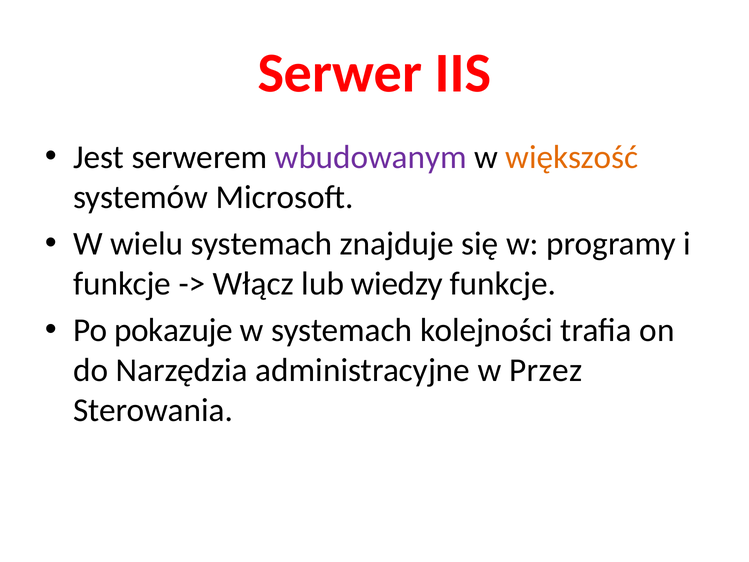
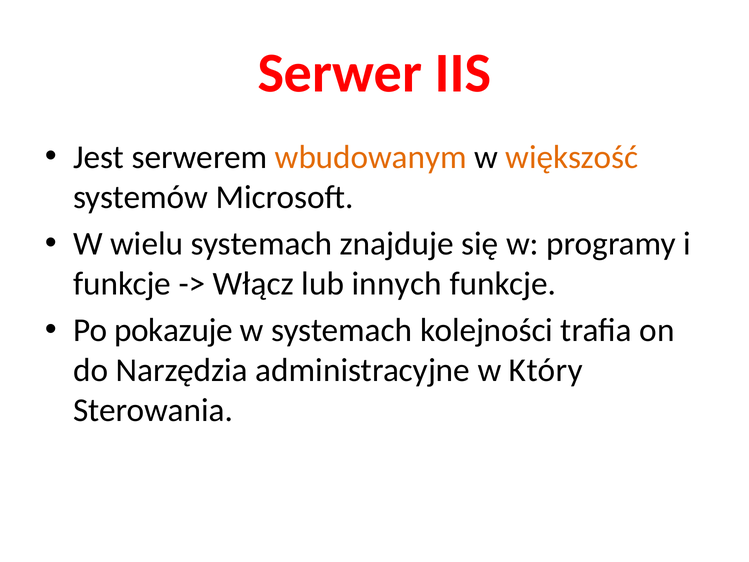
wbudowanym colour: purple -> orange
wiedzy: wiedzy -> innych
Przez: Przez -> Który
